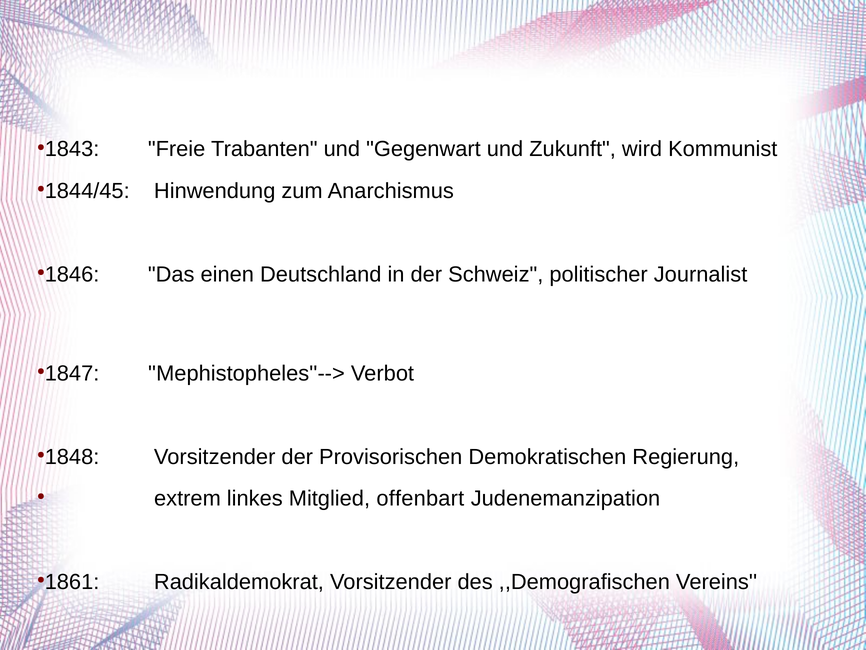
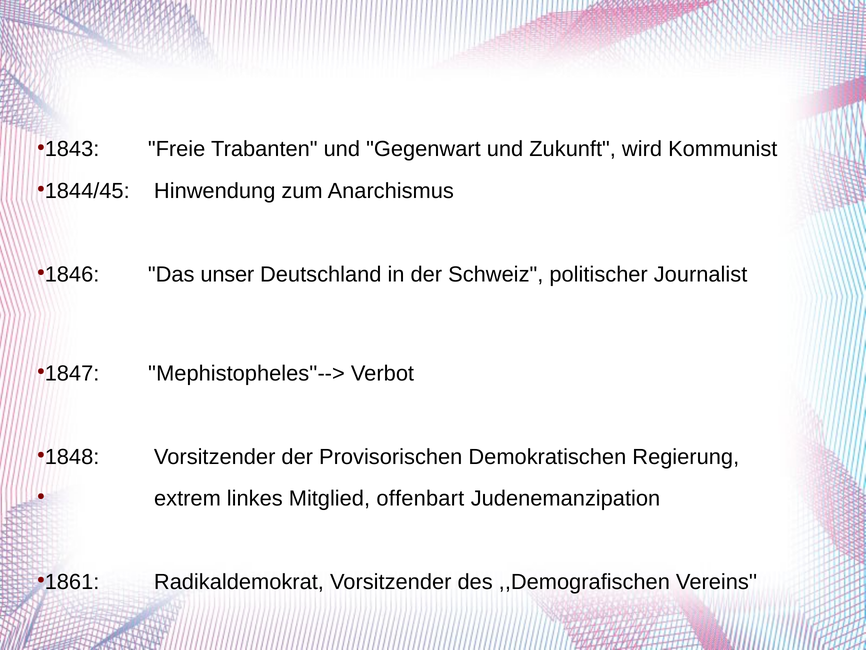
einen: einen -> unser
